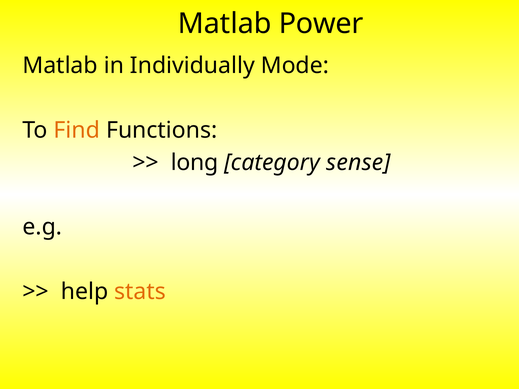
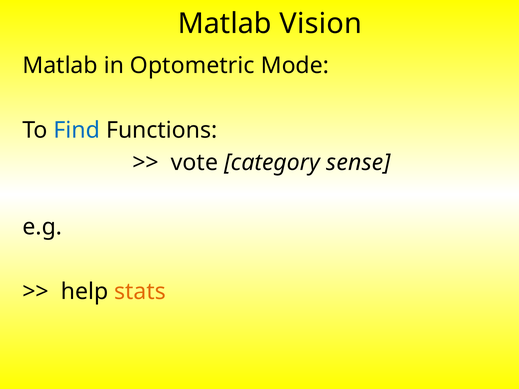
Power: Power -> Vision
Individually: Individually -> Optometric
Find colour: orange -> blue
long: long -> vote
